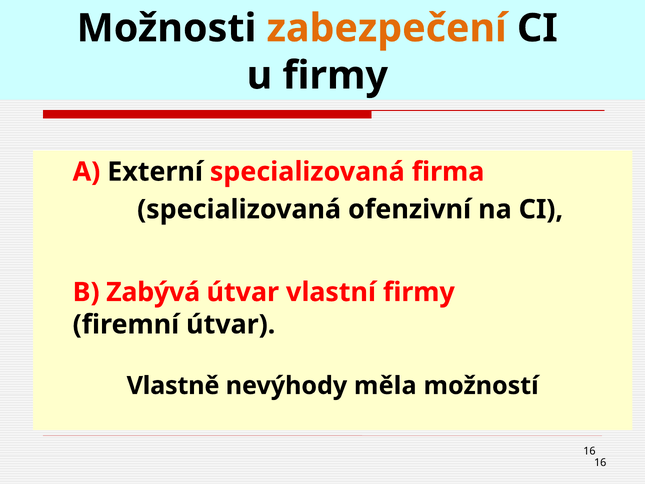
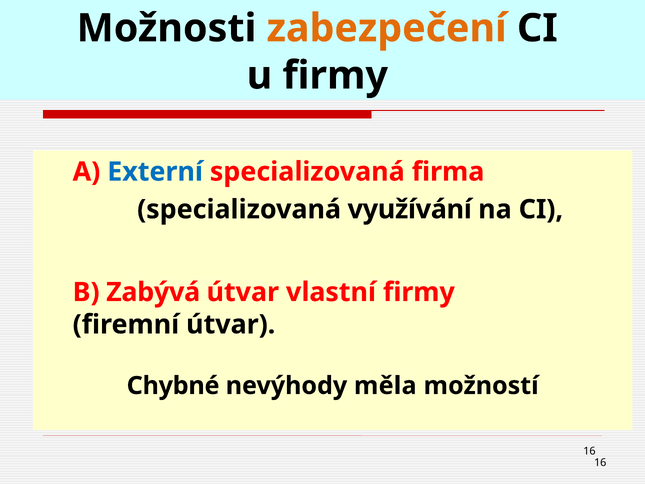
Externí colour: black -> blue
ofenzivní: ofenzivní -> využívání
Vlastně: Vlastně -> Chybné
